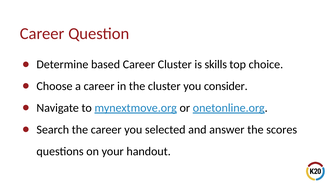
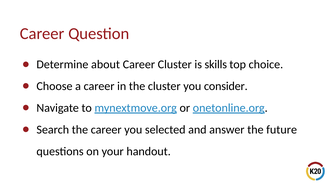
based: based -> about
scores: scores -> future
